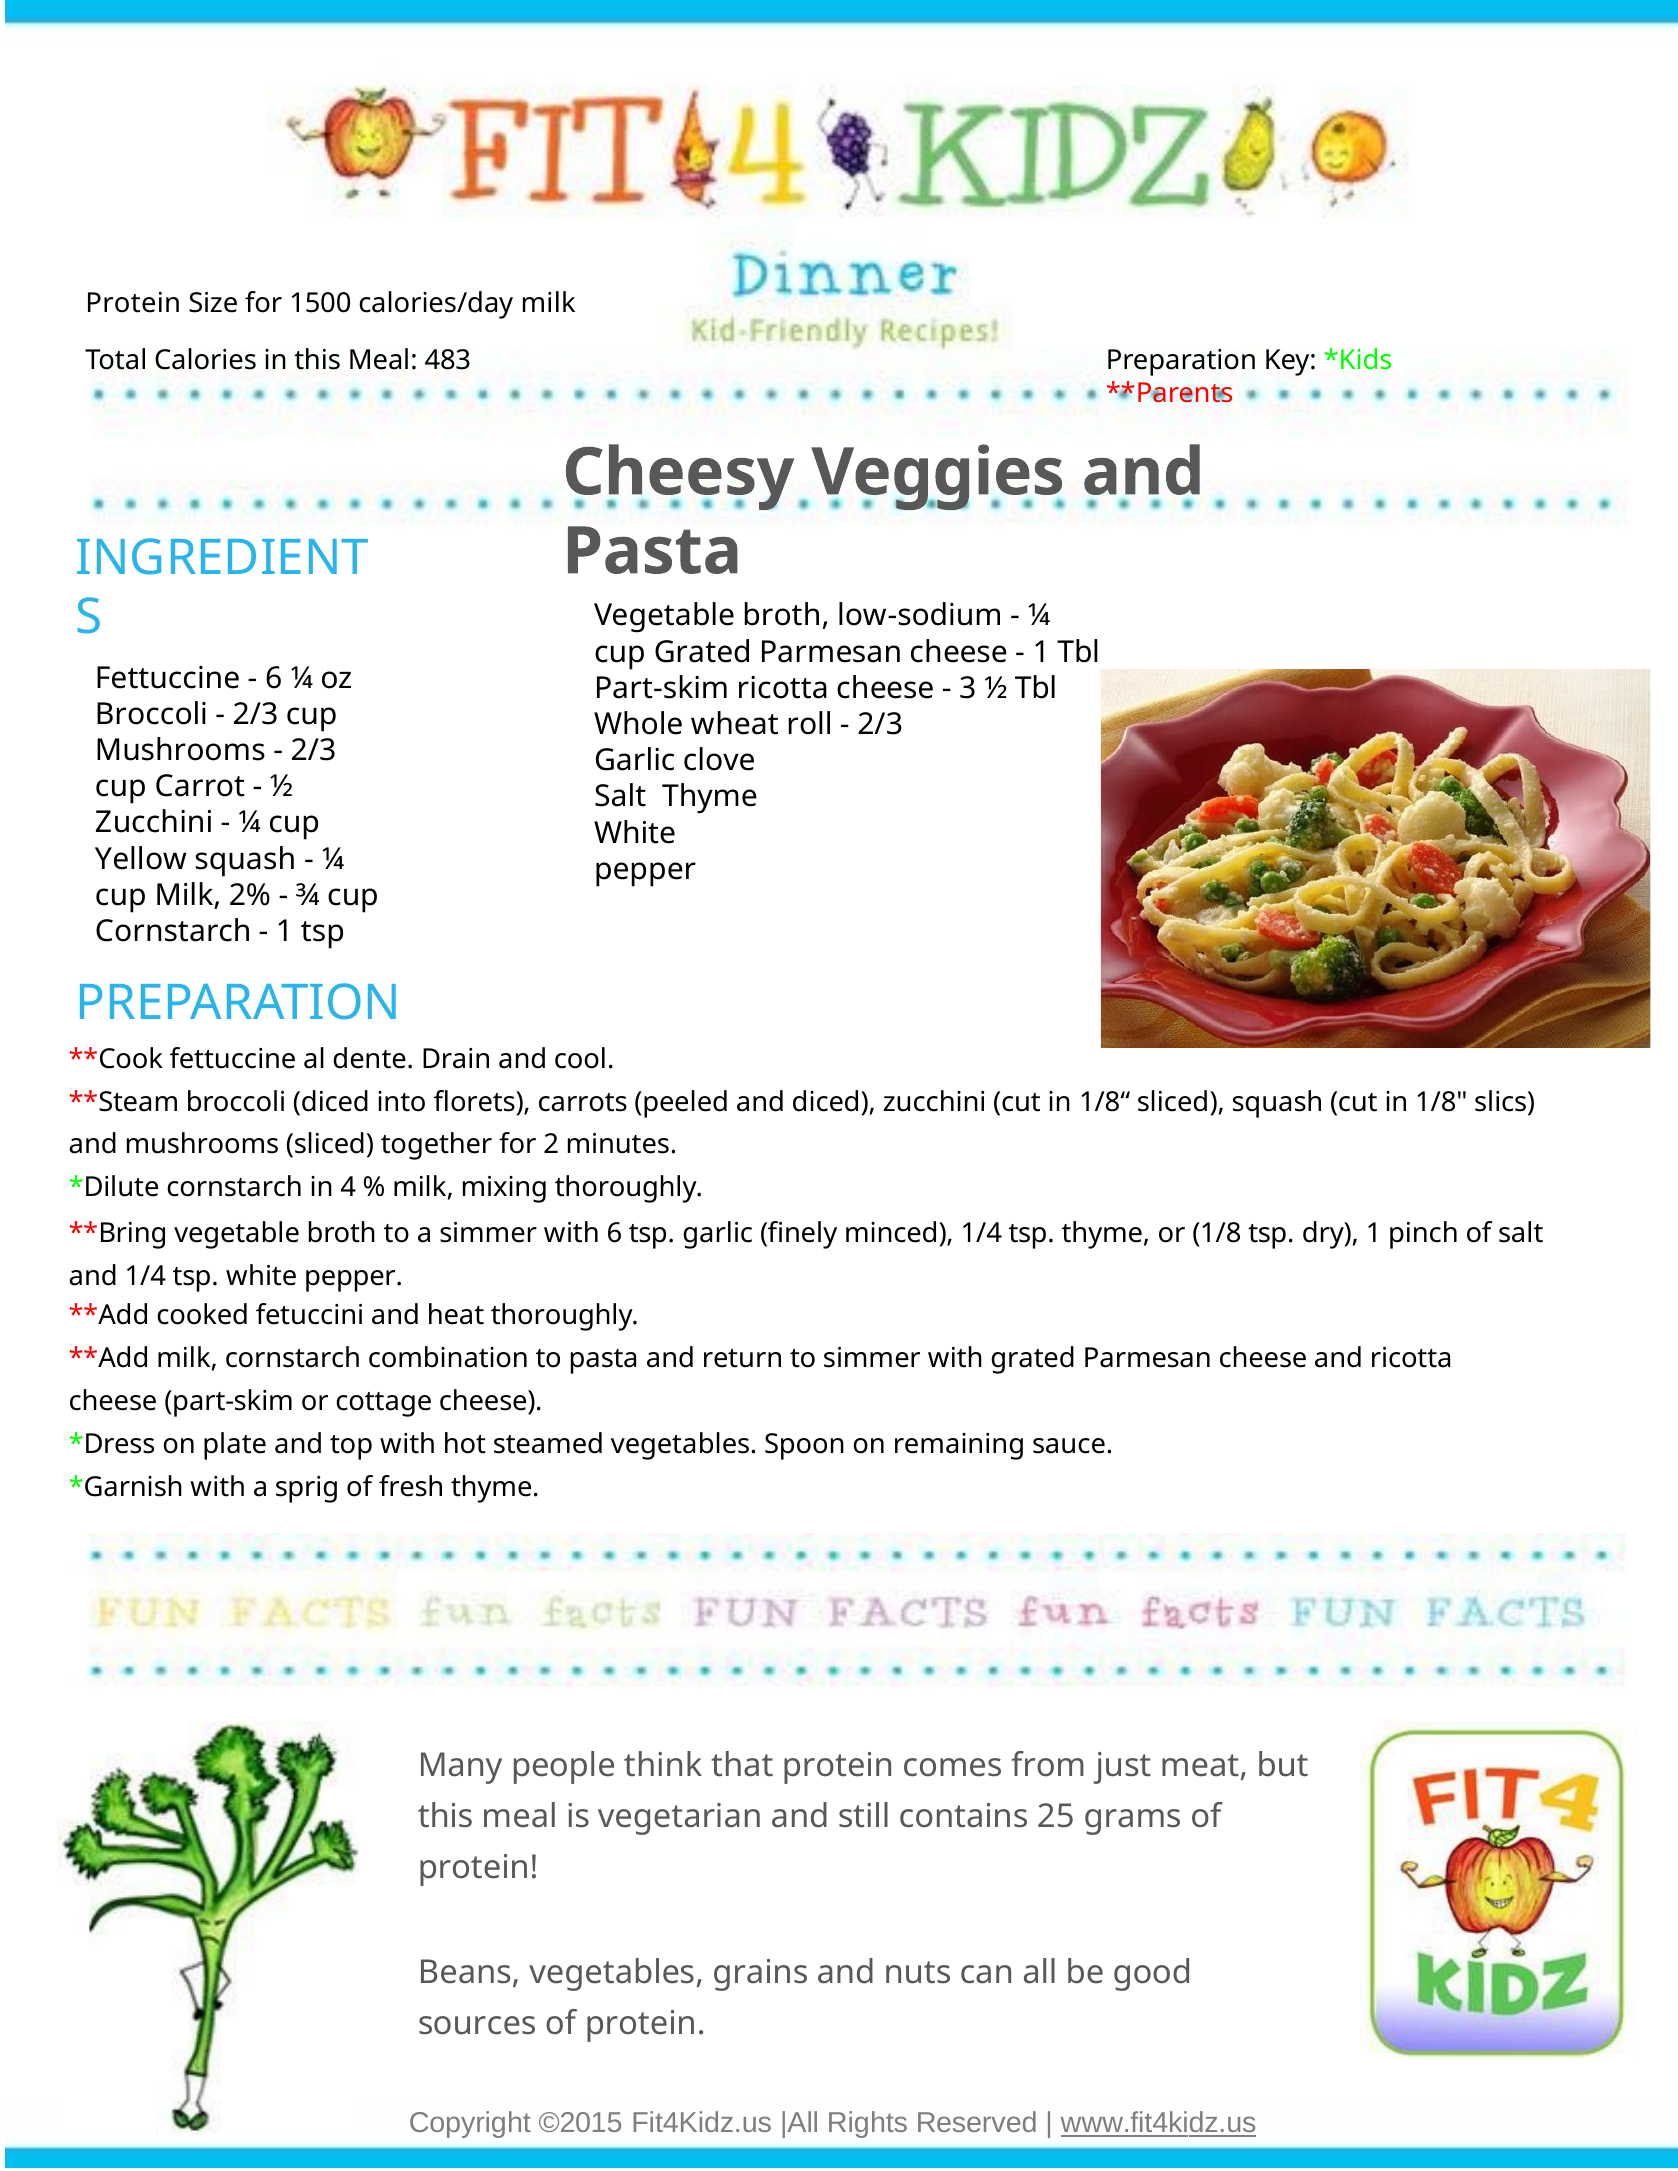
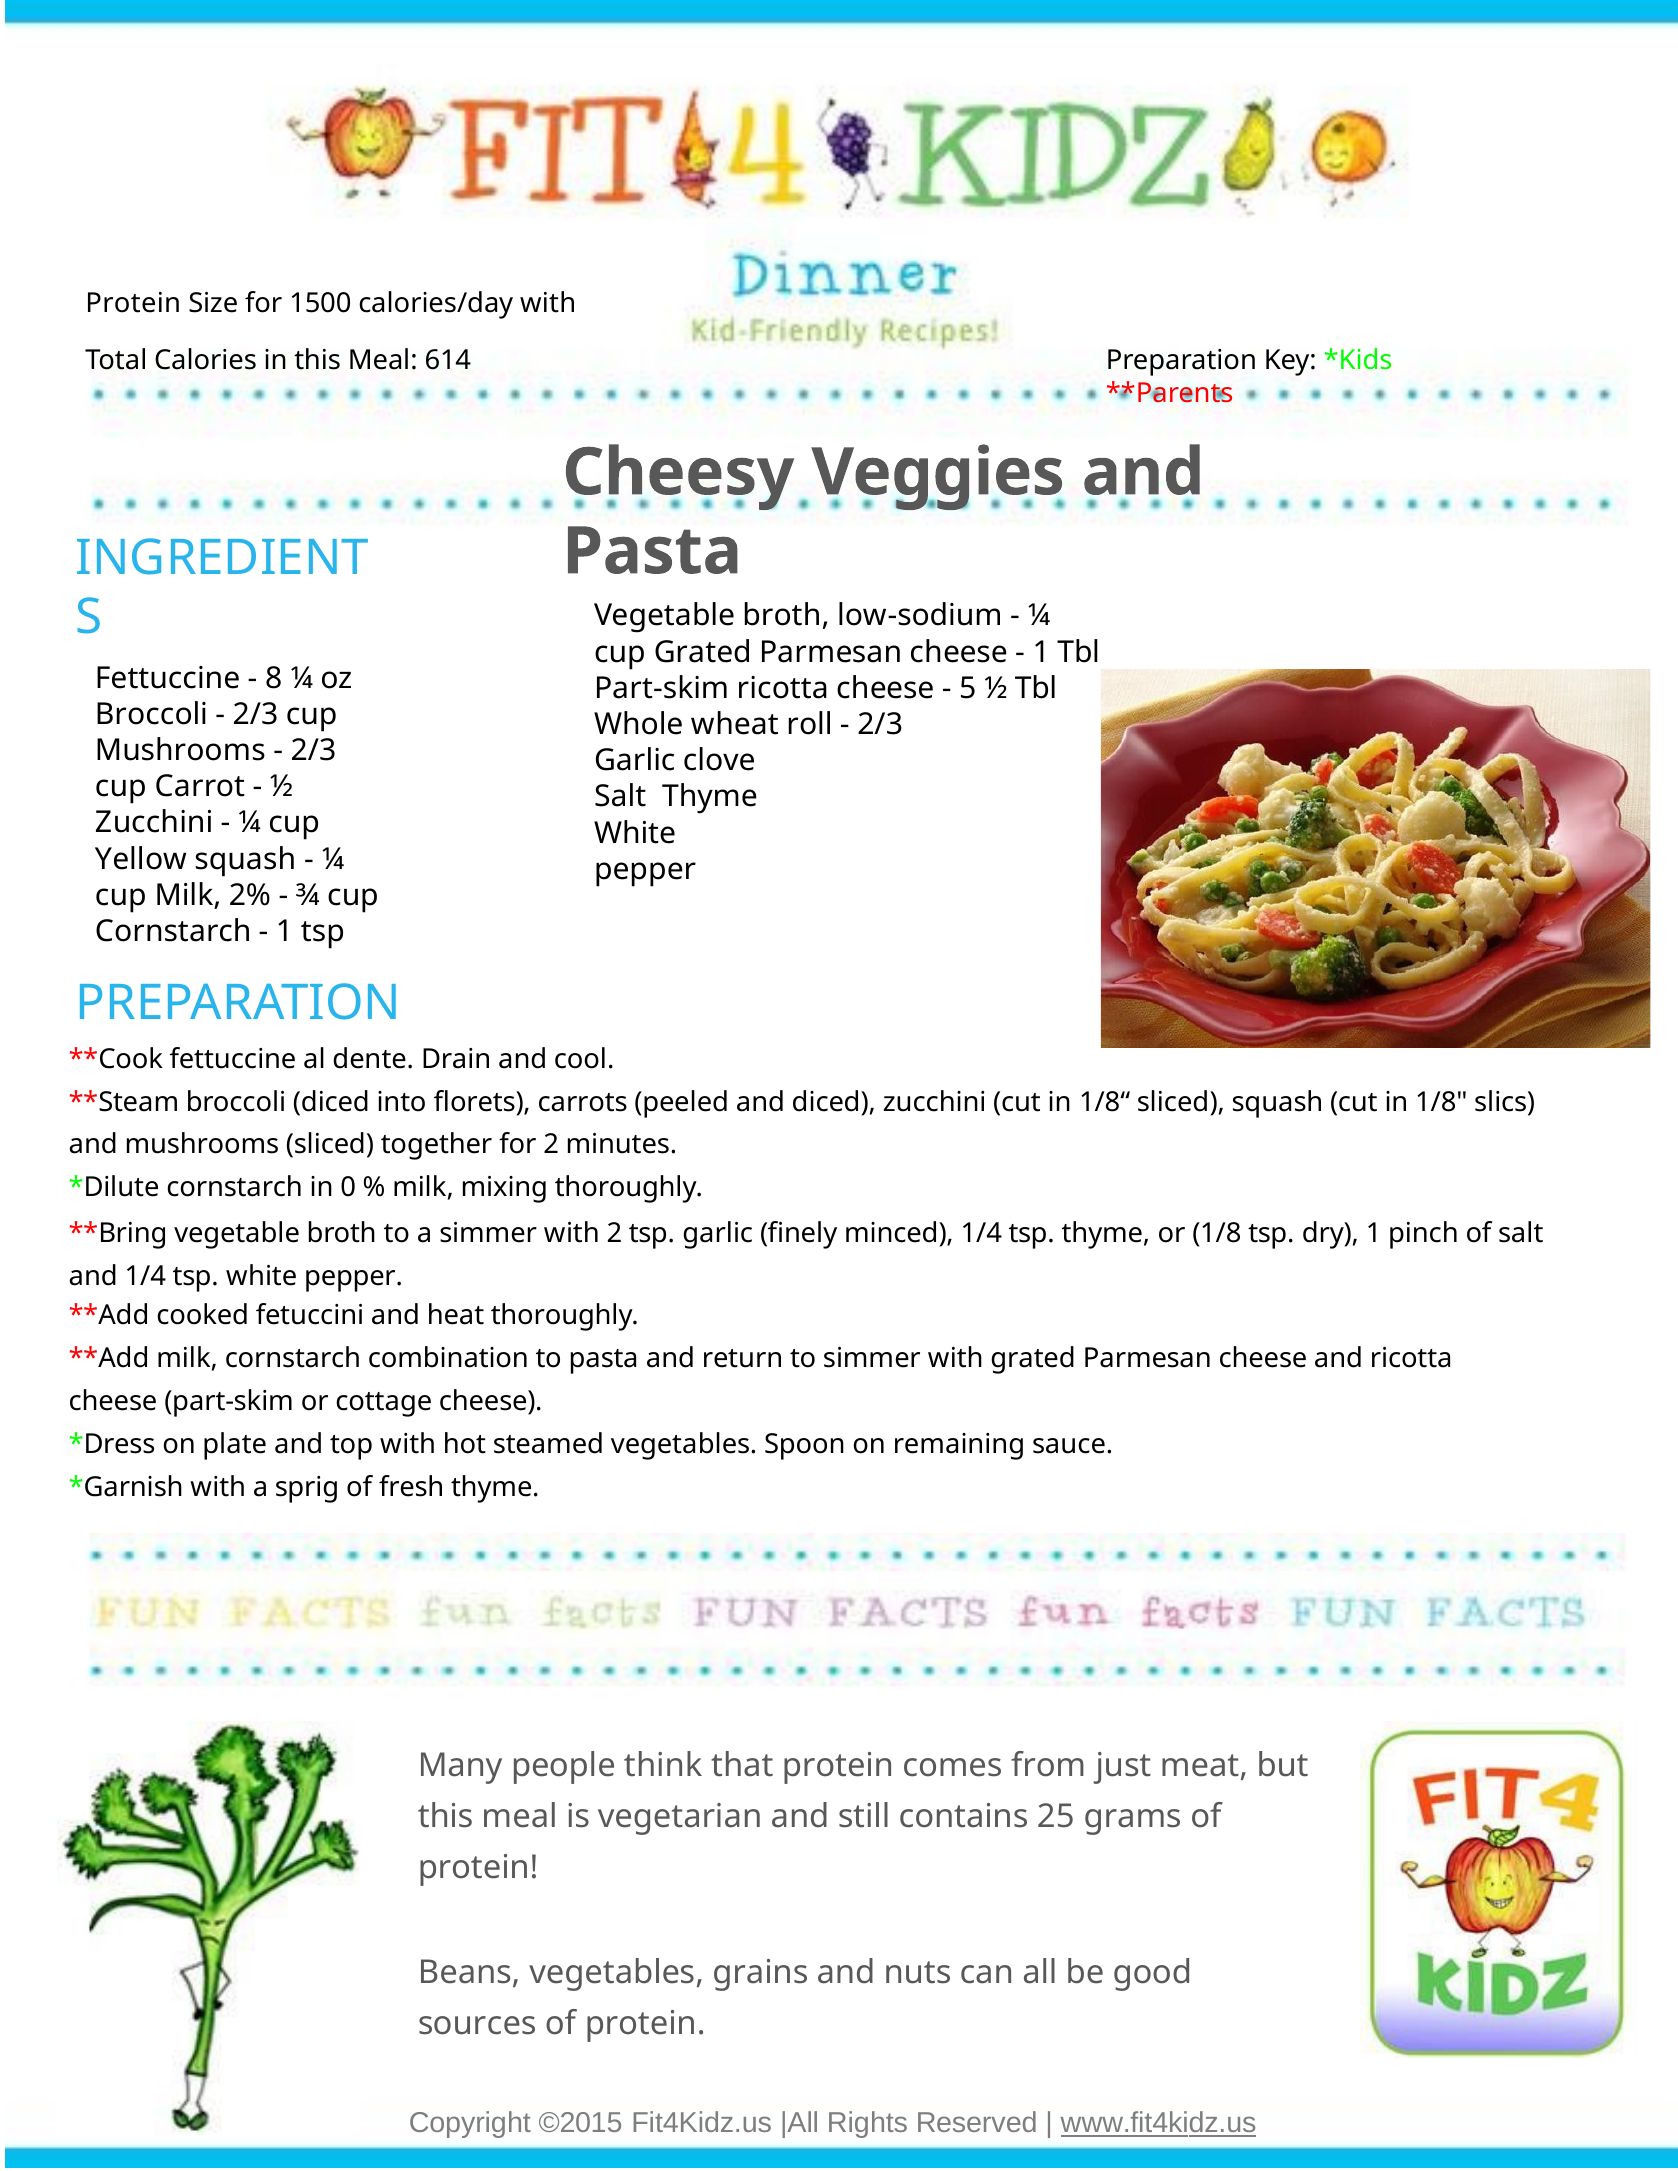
calories/day milk: milk -> with
483: 483 -> 614
6 at (274, 678): 6 -> 8
3: 3 -> 5
4: 4 -> 0
with 6: 6 -> 2
